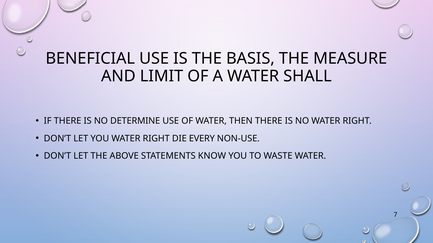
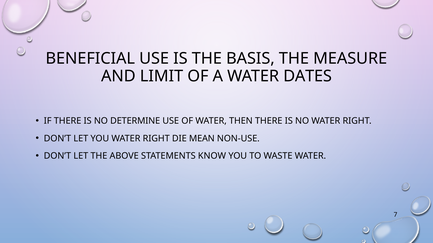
SHALL: SHALL -> DATES
EVERY: EVERY -> MEAN
